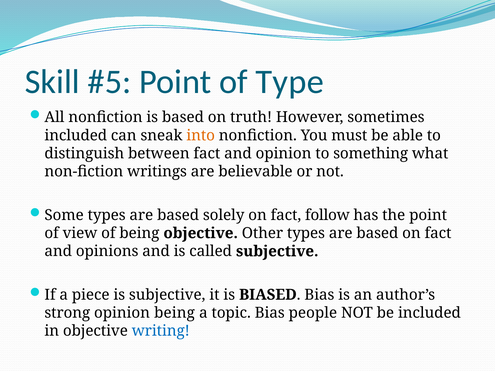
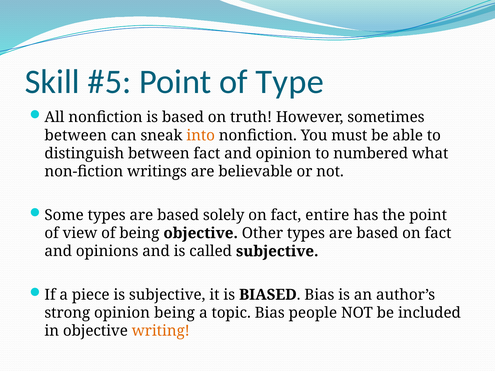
included at (76, 135): included -> between
something: something -> numbered
follow: follow -> entire
writing colour: blue -> orange
